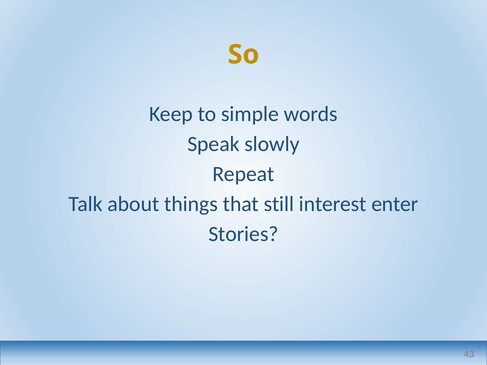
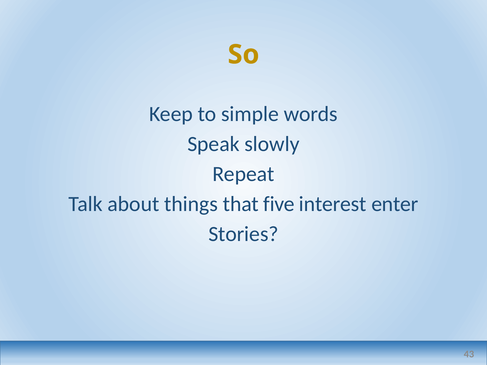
still: still -> five
